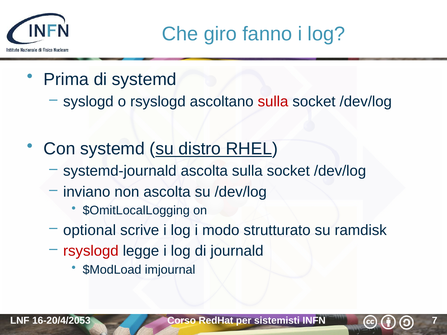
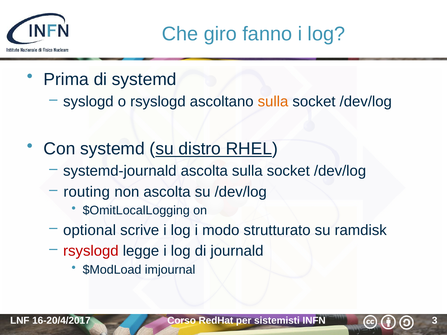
sulla at (273, 102) colour: red -> orange
inviano: inviano -> routing
16-20/4/2053: 16-20/4/2053 -> 16-20/4/2017
7: 7 -> 3
